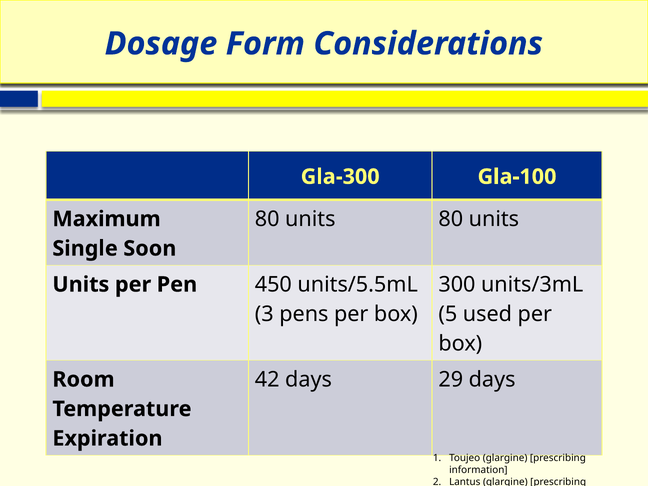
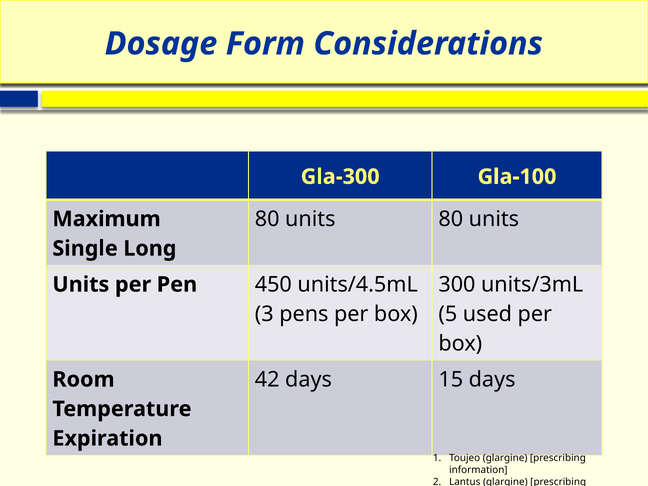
Soon: Soon -> Long
units/5.5mL: units/5.5mL -> units/4.5mL
29: 29 -> 15
